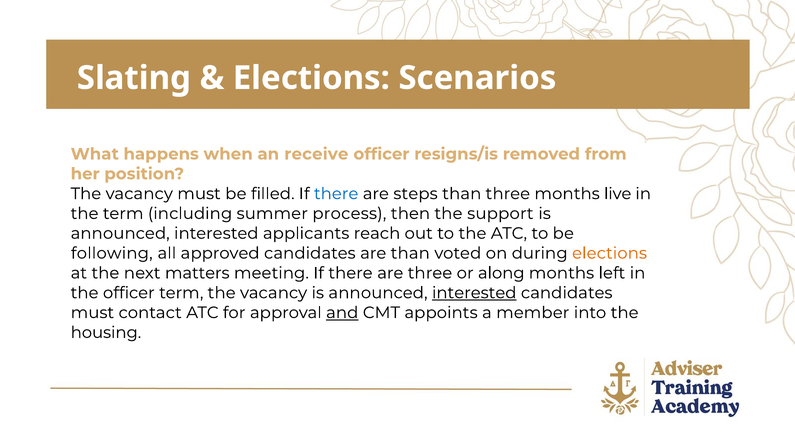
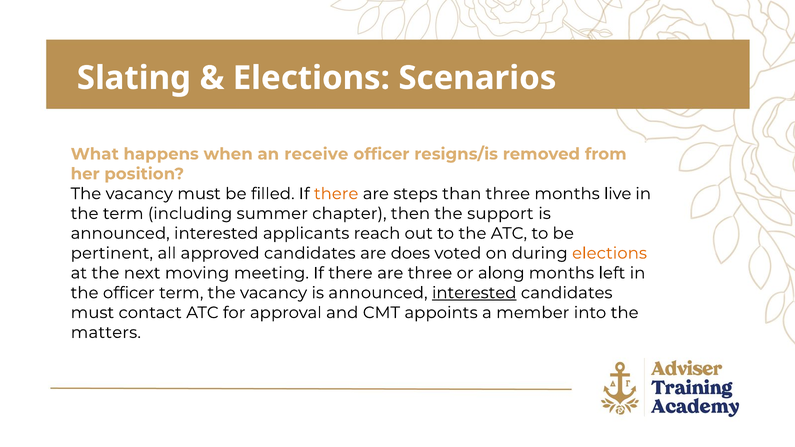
there at (336, 194) colour: blue -> orange
process: process -> chapter
following: following -> pertinent
are than: than -> does
matters: matters -> moving
and underline: present -> none
housing: housing -> matters
